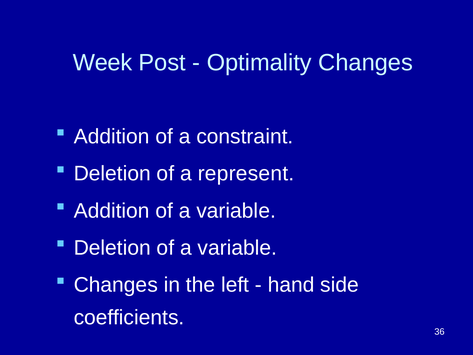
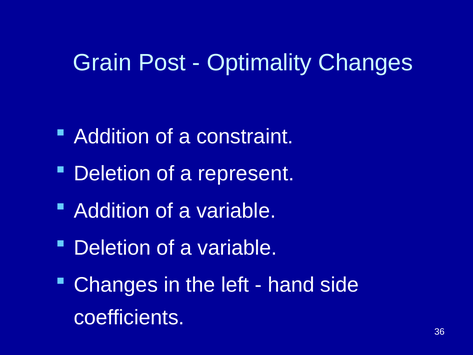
Week: Week -> Grain
